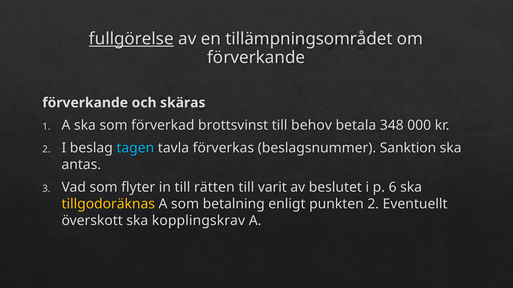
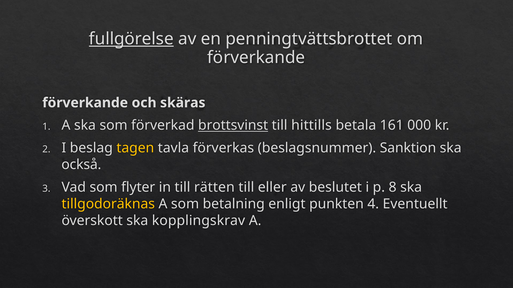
tillämpningsområdet: tillämpningsområdet -> penningtvättsbrottet
brottsvinst underline: none -> present
behov: behov -> hittills
348: 348 -> 161
tagen colour: light blue -> yellow
antas: antas -> också
varit: varit -> eller
6: 6 -> 8
punkten 2: 2 -> 4
